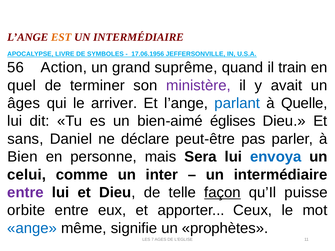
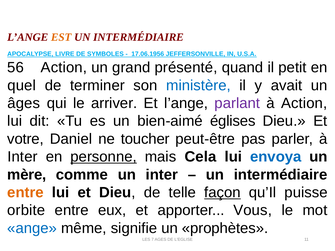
suprême: suprême -> présenté
train: train -> petit
ministère colour: purple -> blue
parlant colour: blue -> purple
à Quelle: Quelle -> Action
sans: sans -> votre
déclare: déclare -> toucher
Bien at (22, 157): Bien -> Inter
personne underline: none -> present
Sera: Sera -> Cela
celui: celui -> mère
entre at (25, 193) colour: purple -> orange
Ceux: Ceux -> Vous
